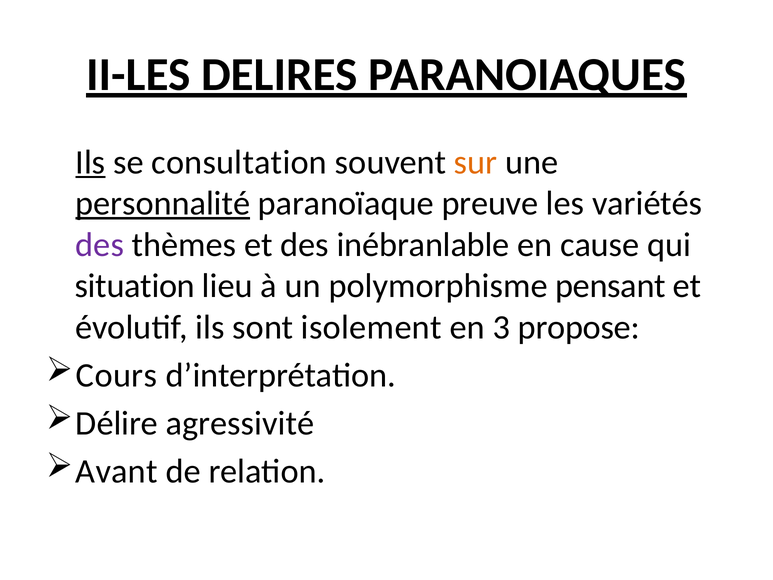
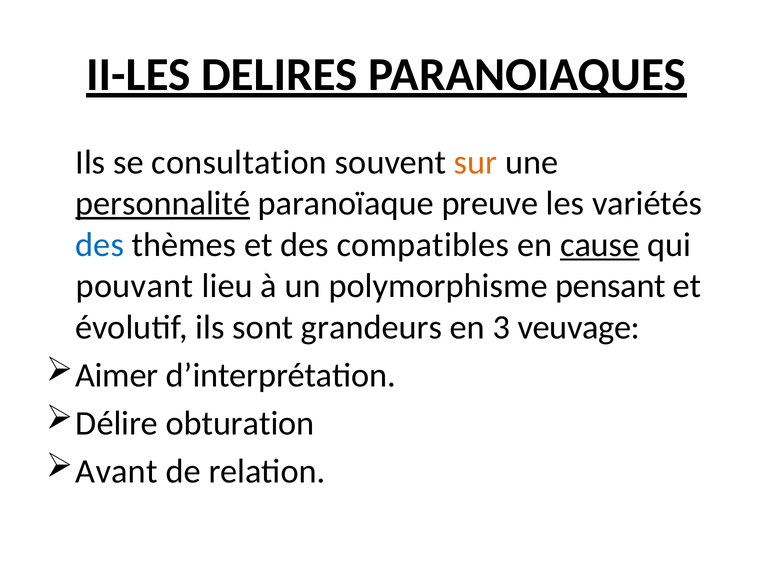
Ils at (90, 162) underline: present -> none
des at (100, 245) colour: purple -> blue
inébranlable: inébranlable -> compatibles
cause underline: none -> present
situation: situation -> pouvant
isolement: isolement -> grandeurs
propose: propose -> veuvage
Cours: Cours -> Aimer
agressivité: agressivité -> obturation
